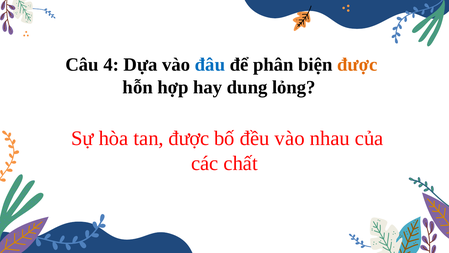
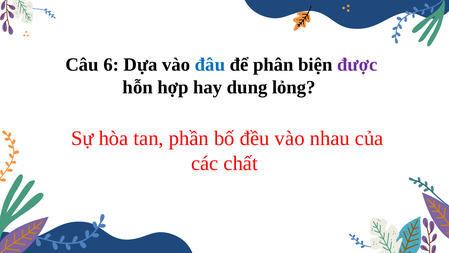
4: 4 -> 6
được at (357, 65) colour: orange -> purple
tan được: được -> phần
